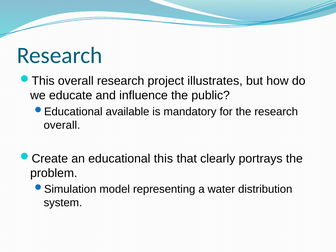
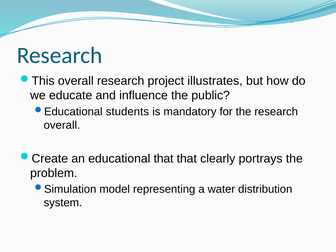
available: available -> students
educational this: this -> that
